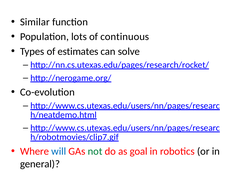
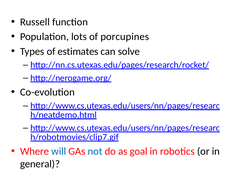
Similar: Similar -> Russell
continuous: continuous -> porcupines
not colour: green -> blue
